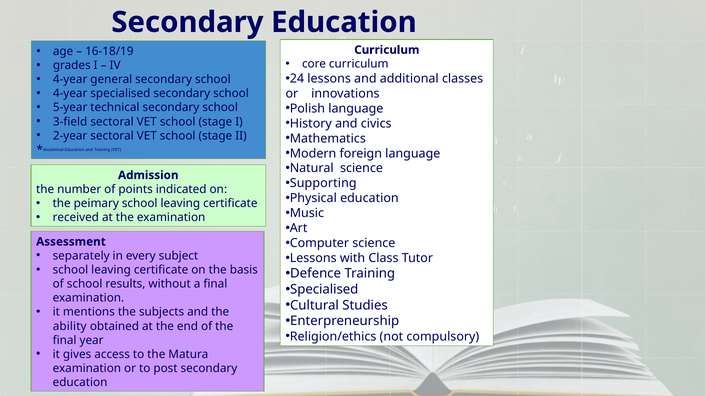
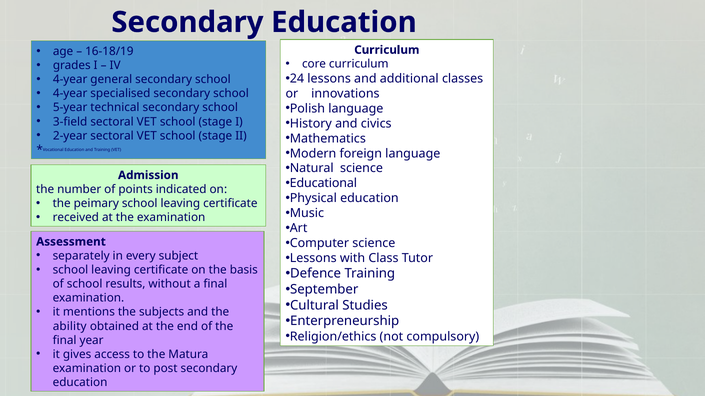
Supporting: Supporting -> Educational
Specialised at (324, 290): Specialised -> September
